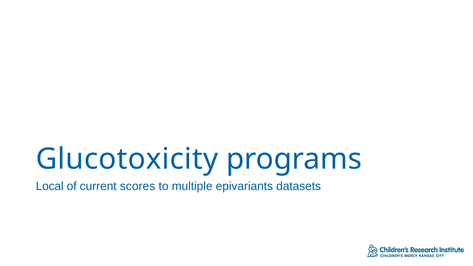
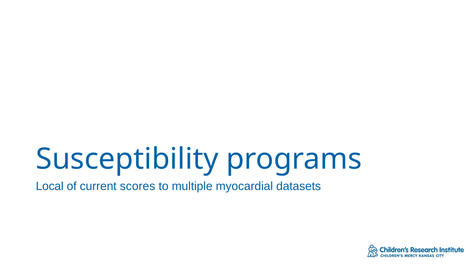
Glucotoxicity: Glucotoxicity -> Susceptibility
epivariants: epivariants -> myocardial
